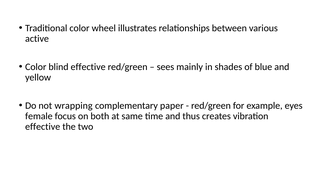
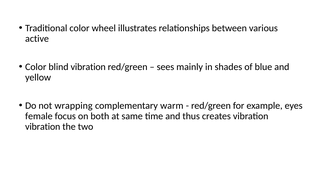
blind effective: effective -> vibration
paper: paper -> warm
effective at (43, 127): effective -> vibration
